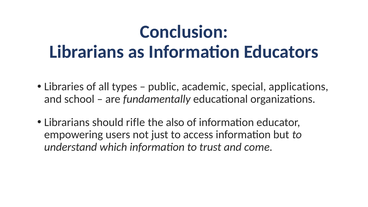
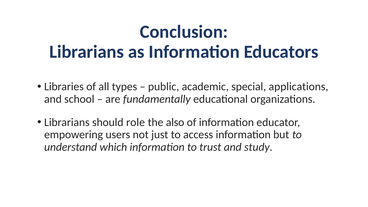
rifle: rifle -> role
come: come -> study
